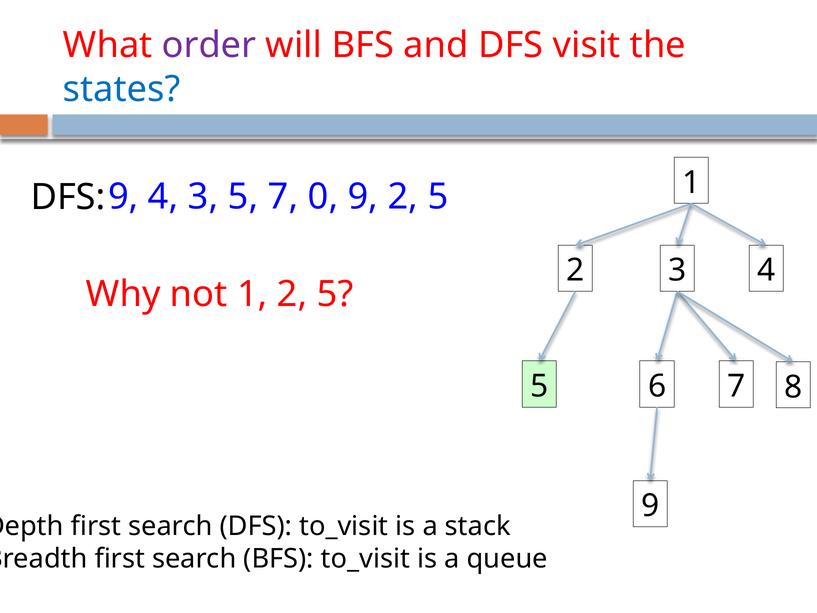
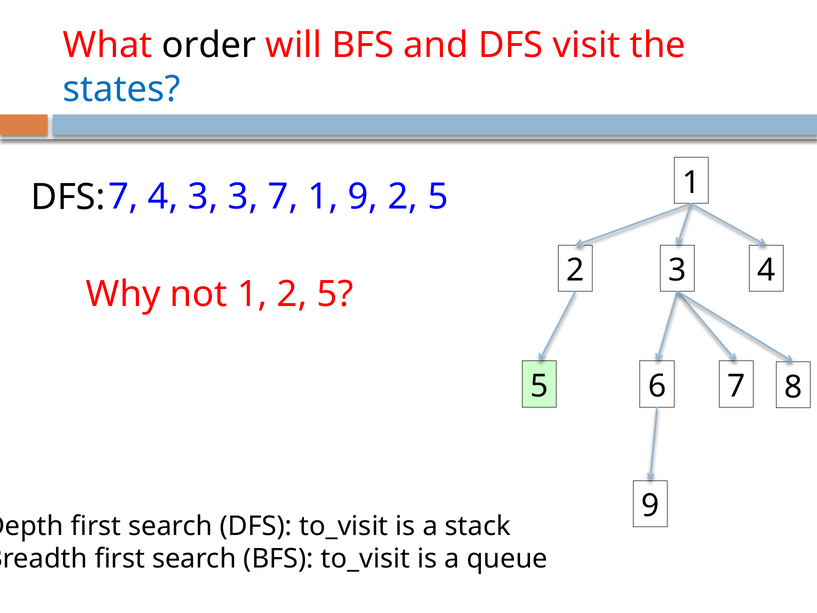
order colour: purple -> black
9 at (123, 197): 9 -> 7
3 5: 5 -> 3
7 0: 0 -> 1
